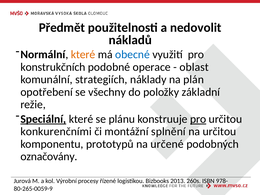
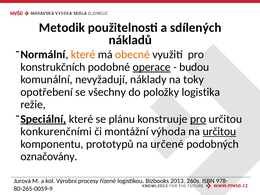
Předmět: Předmět -> Metodik
nedovolit: nedovolit -> sdílených
obecné colour: blue -> orange
operace underline: none -> present
oblast: oblast -> budou
strategiích: strategiích -> nevyžadují
plán: plán -> toky
základní: základní -> logistika
splnění: splnění -> výhoda
určitou at (219, 132) underline: none -> present
